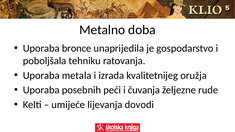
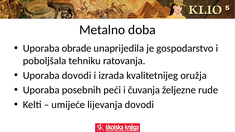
bronce: bronce -> obrade
Uporaba metala: metala -> dovodi
